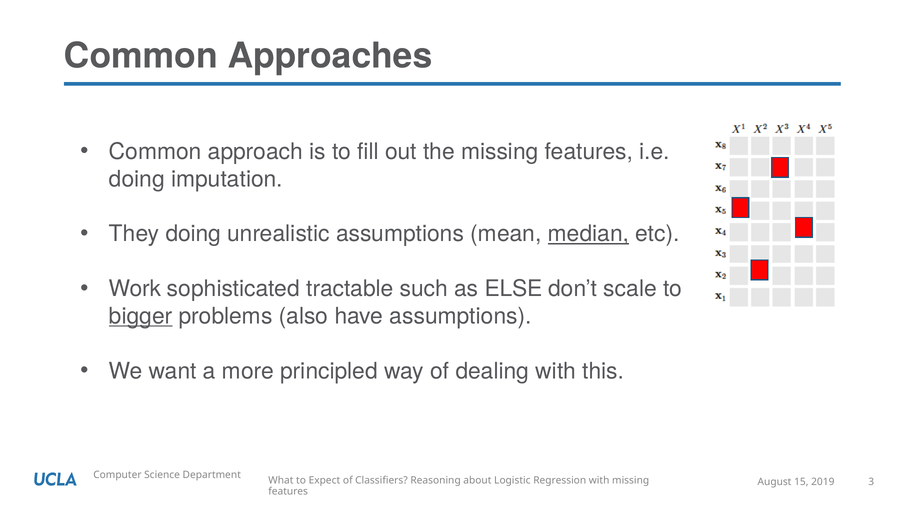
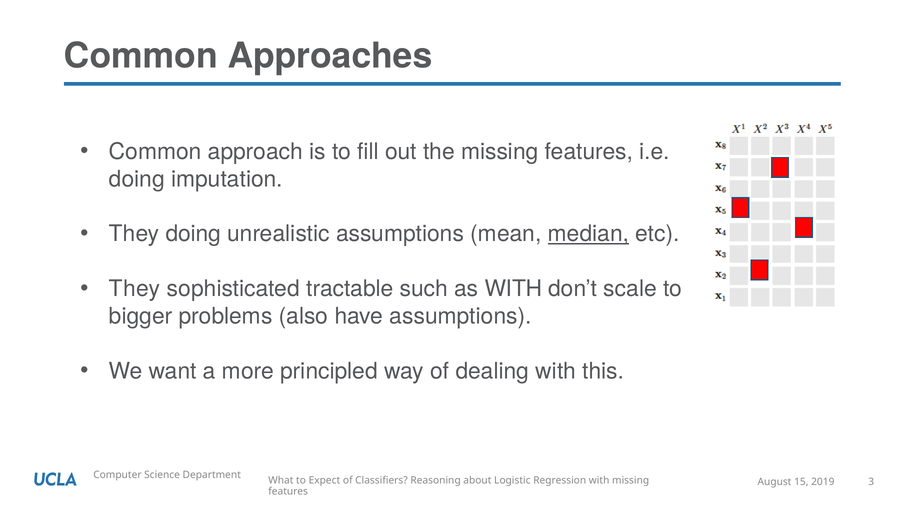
Work at (135, 289): Work -> They
as ELSE: ELSE -> WITH
bigger underline: present -> none
